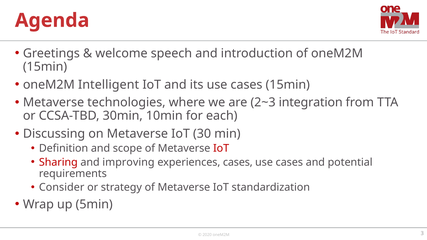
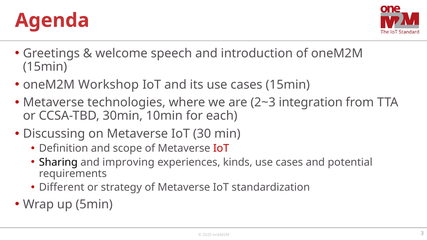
Intelligent: Intelligent -> Workshop
Sharing colour: red -> black
experiences cases: cases -> kinds
Consider: Consider -> Different
